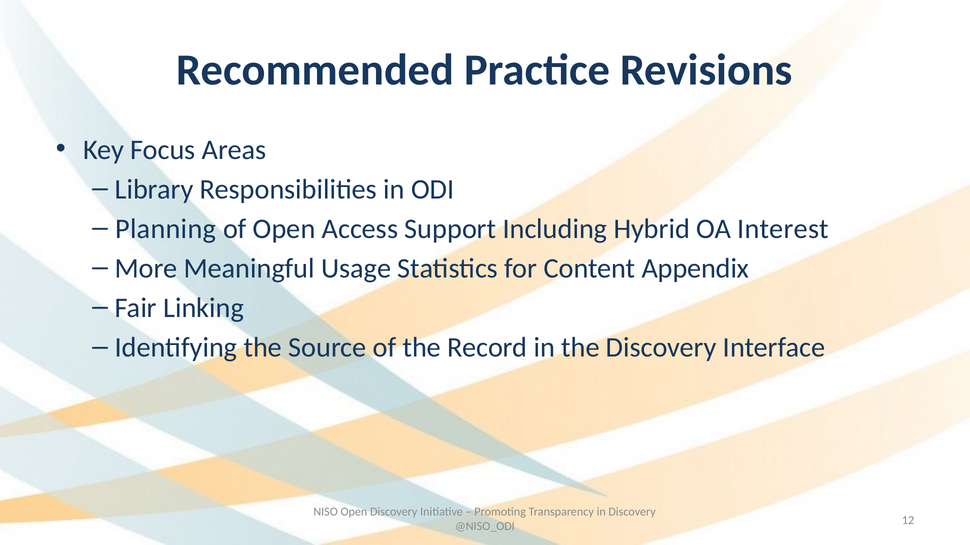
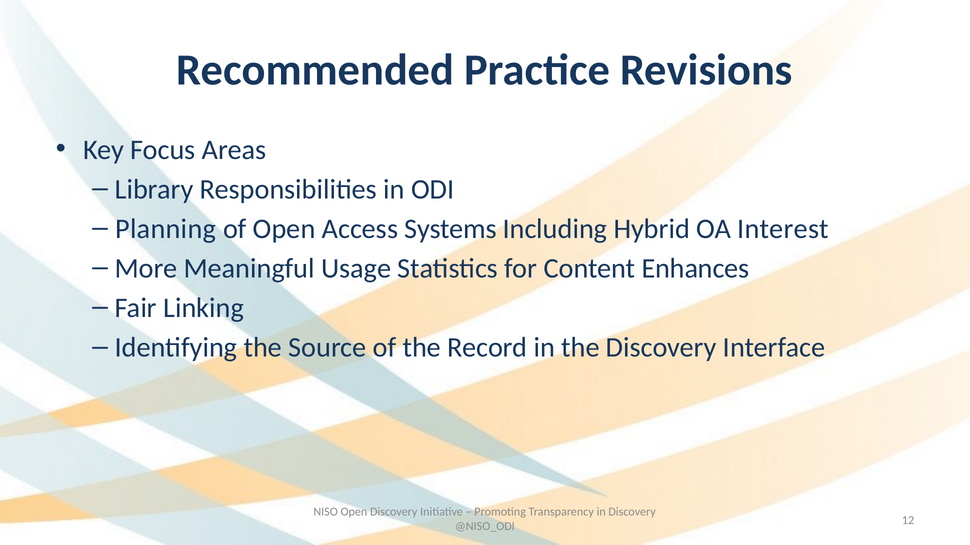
Support: Support -> Systems
Appendix: Appendix -> Enhances
